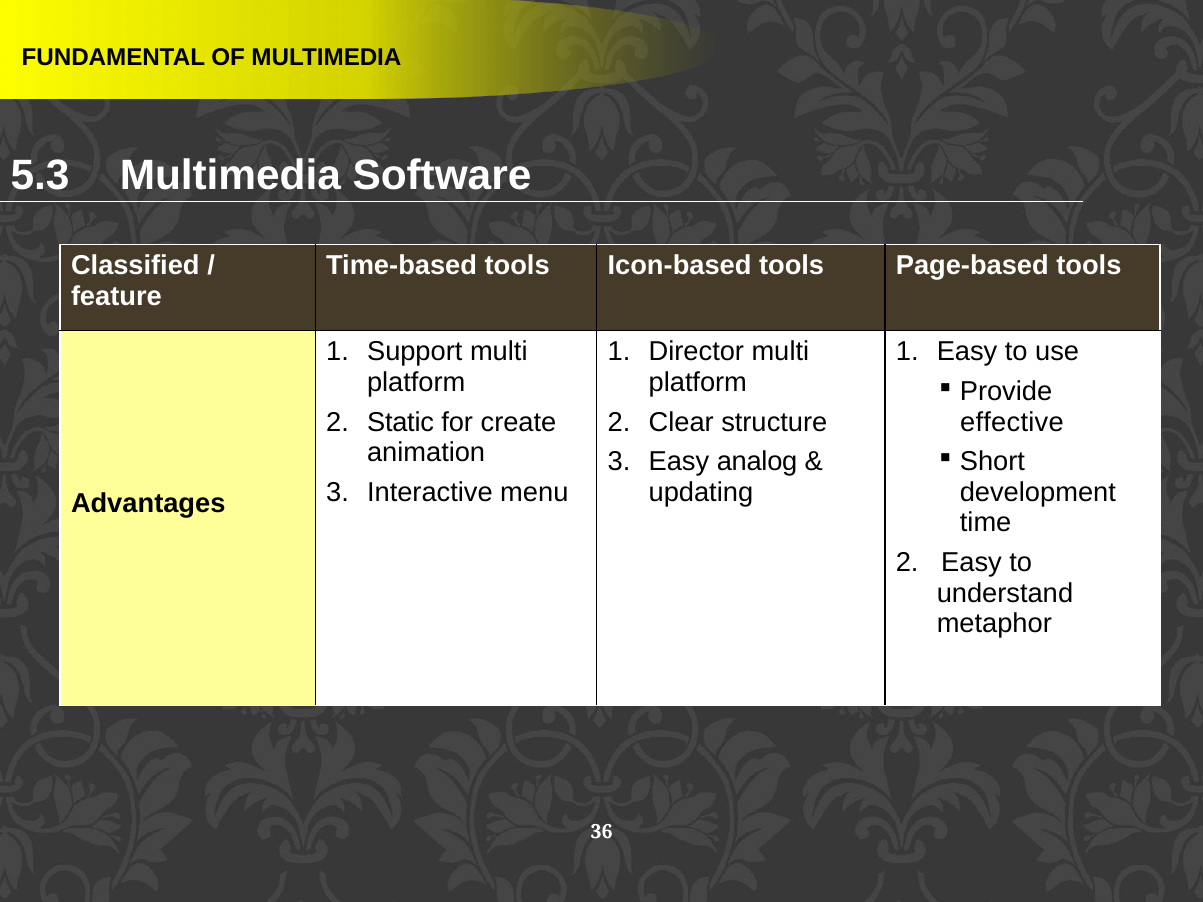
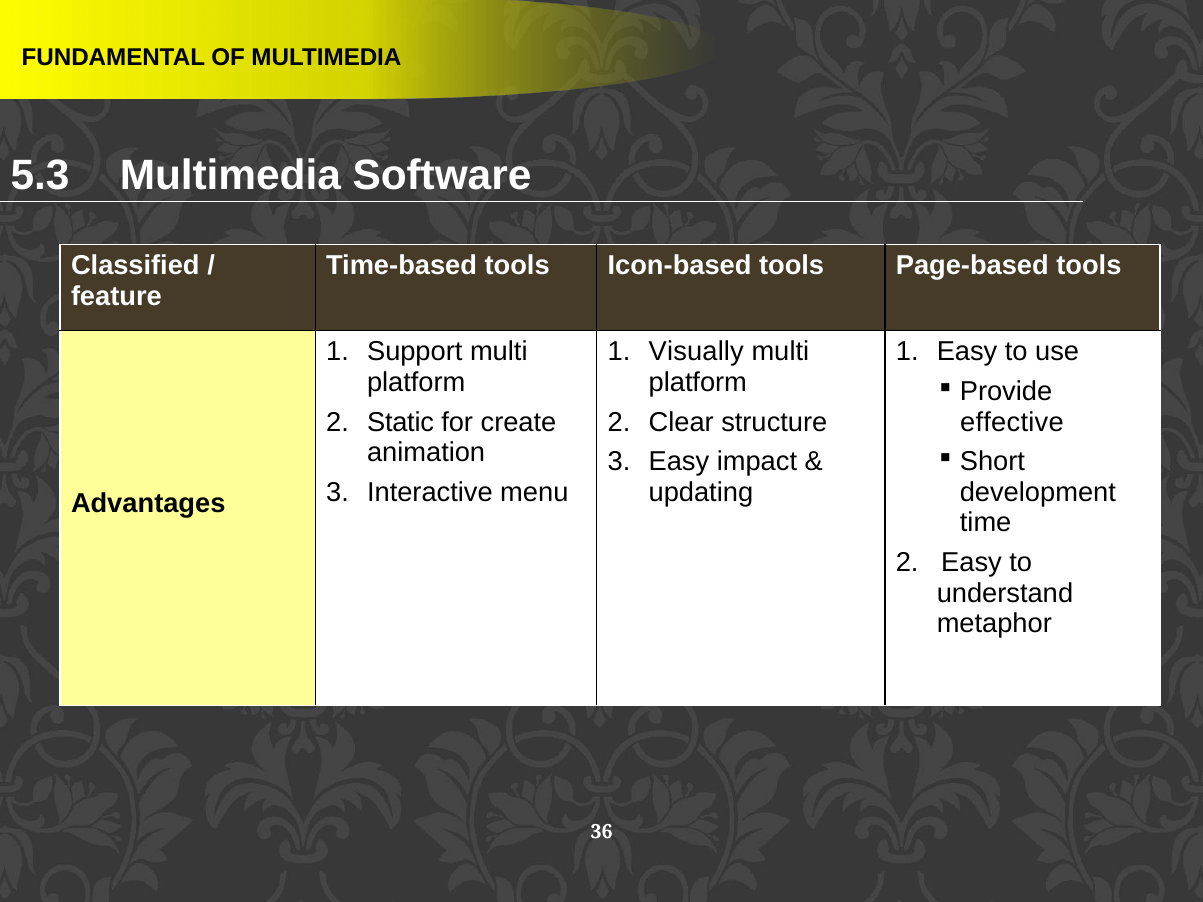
Director: Director -> Visually
analog: analog -> impact
